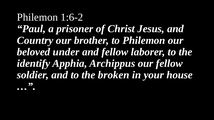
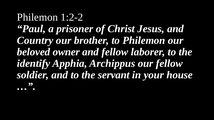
1:6-2: 1:6-2 -> 1:2-2
under: under -> owner
broken: broken -> servant
